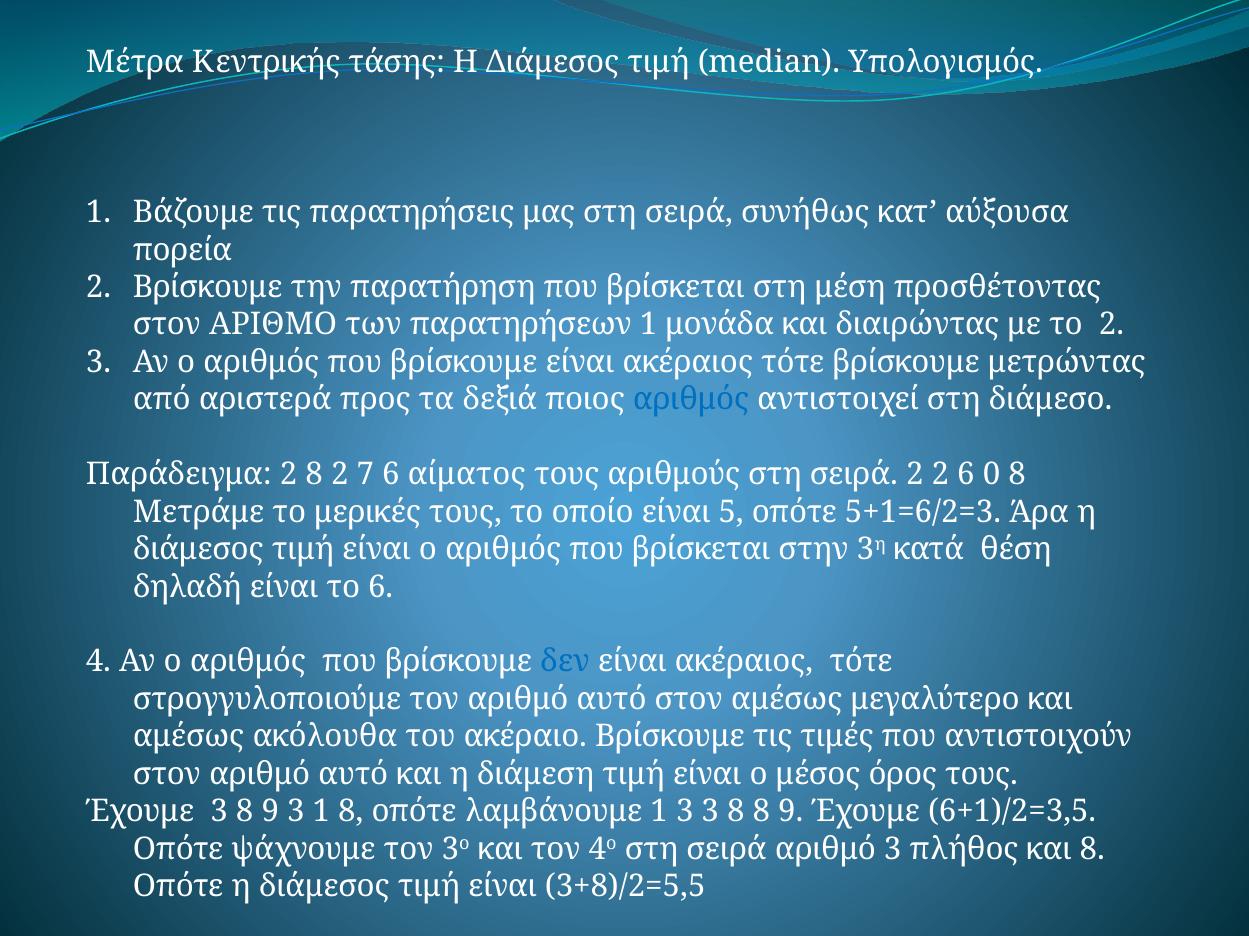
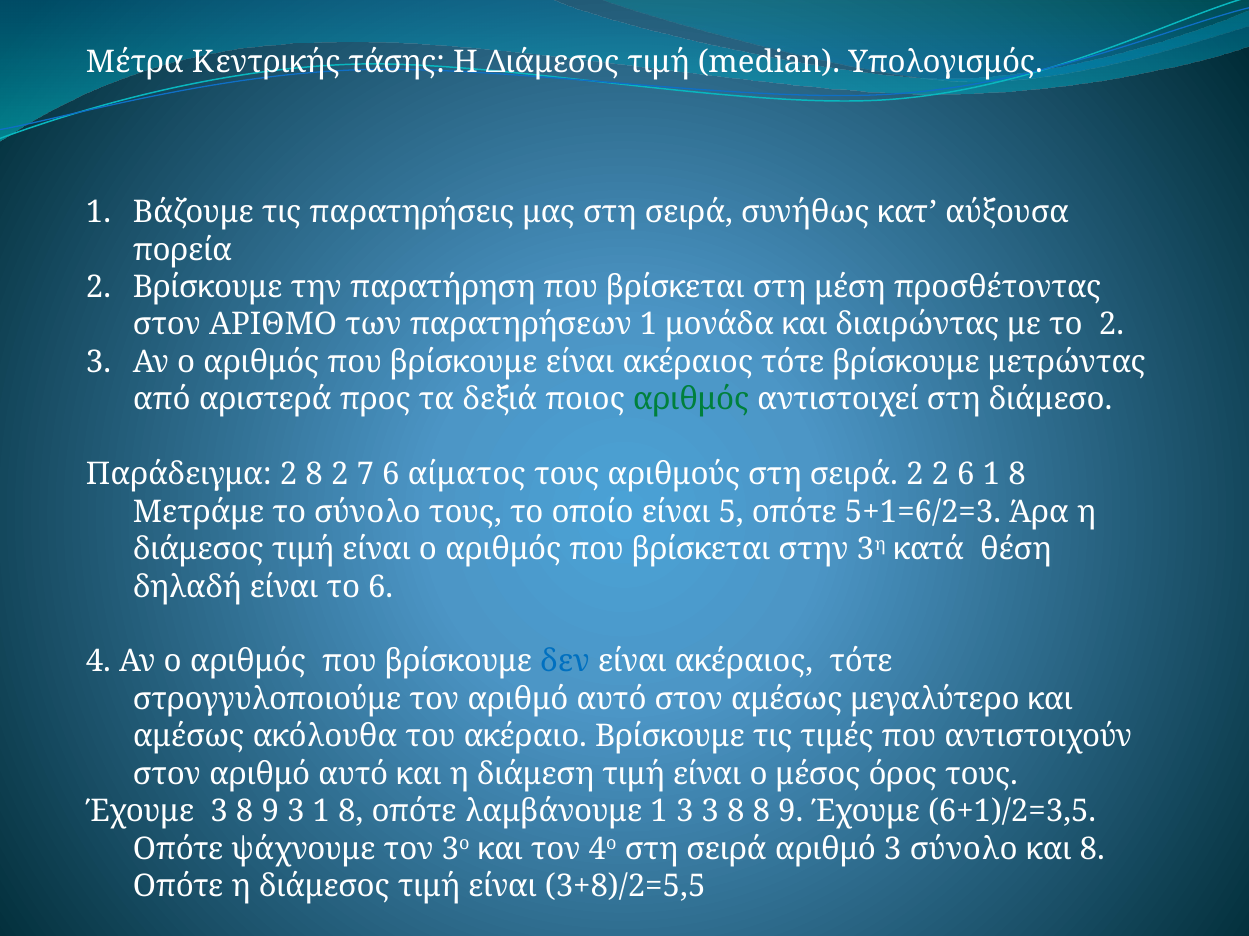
αριθμός at (691, 400) colour: blue -> green
6 0: 0 -> 1
το μερικές: μερικές -> σύνολο
3 πλήθος: πλήθος -> σύνολο
